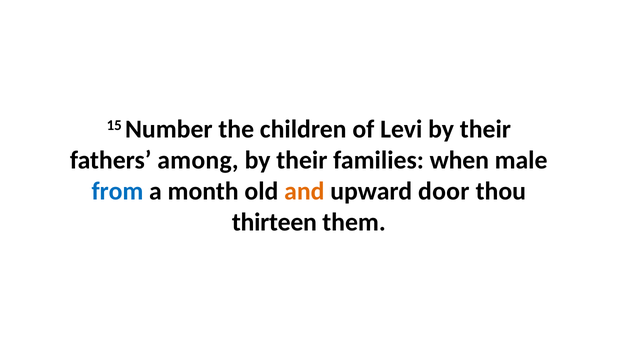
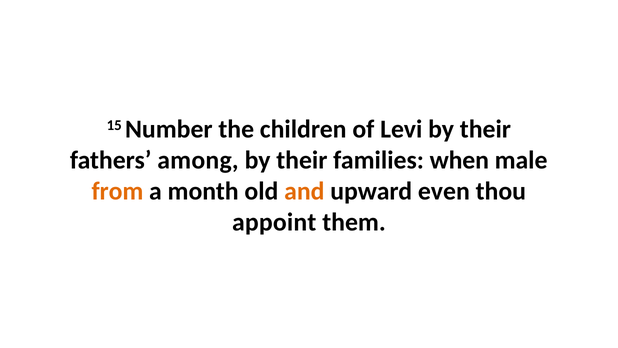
from colour: blue -> orange
door: door -> even
thirteen: thirteen -> appoint
